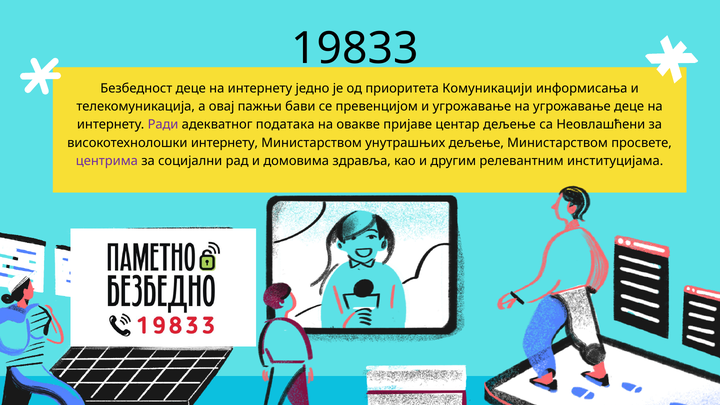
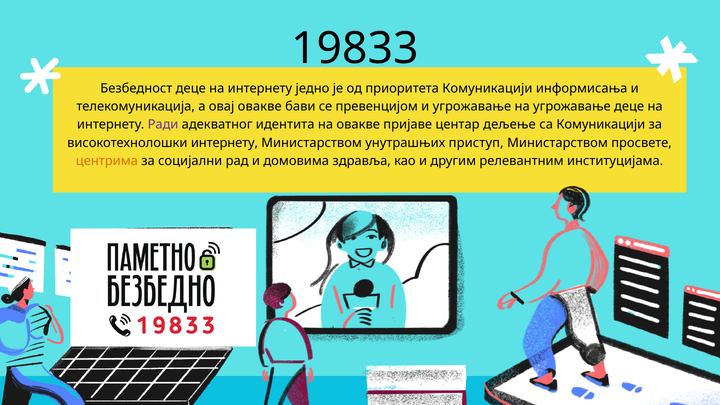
овај пажњи: пажњи -> овакве
података: података -> идентита
са Неовлашћени: Неовлашћени -> Комуникацији
унутрашњих дељење: дељење -> приступ
центрима colour: purple -> orange
